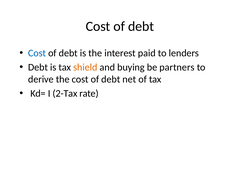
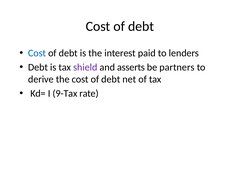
shield colour: orange -> purple
buying: buying -> asserts
2-Tax: 2-Tax -> 9-Tax
